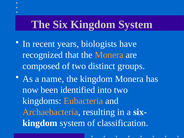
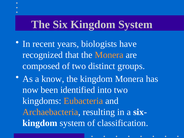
name: name -> know
